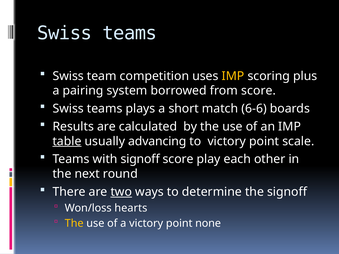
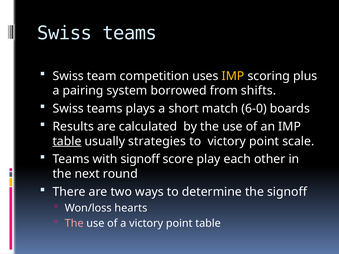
from score: score -> shifts
6-6: 6-6 -> 6-0
advancing: advancing -> strategies
two underline: present -> none
The at (74, 224) colour: yellow -> pink
point none: none -> table
